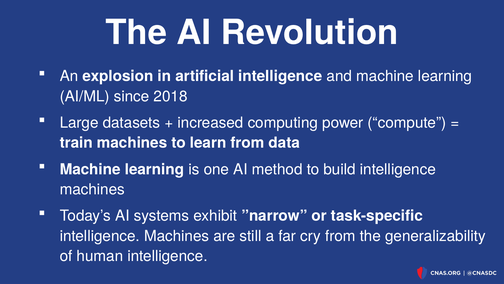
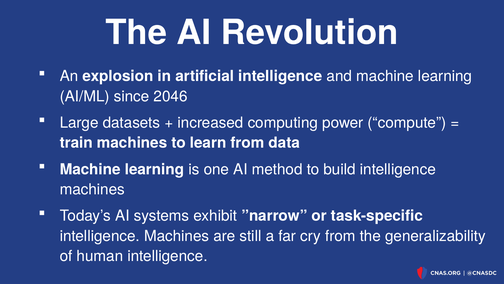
2018: 2018 -> 2046
